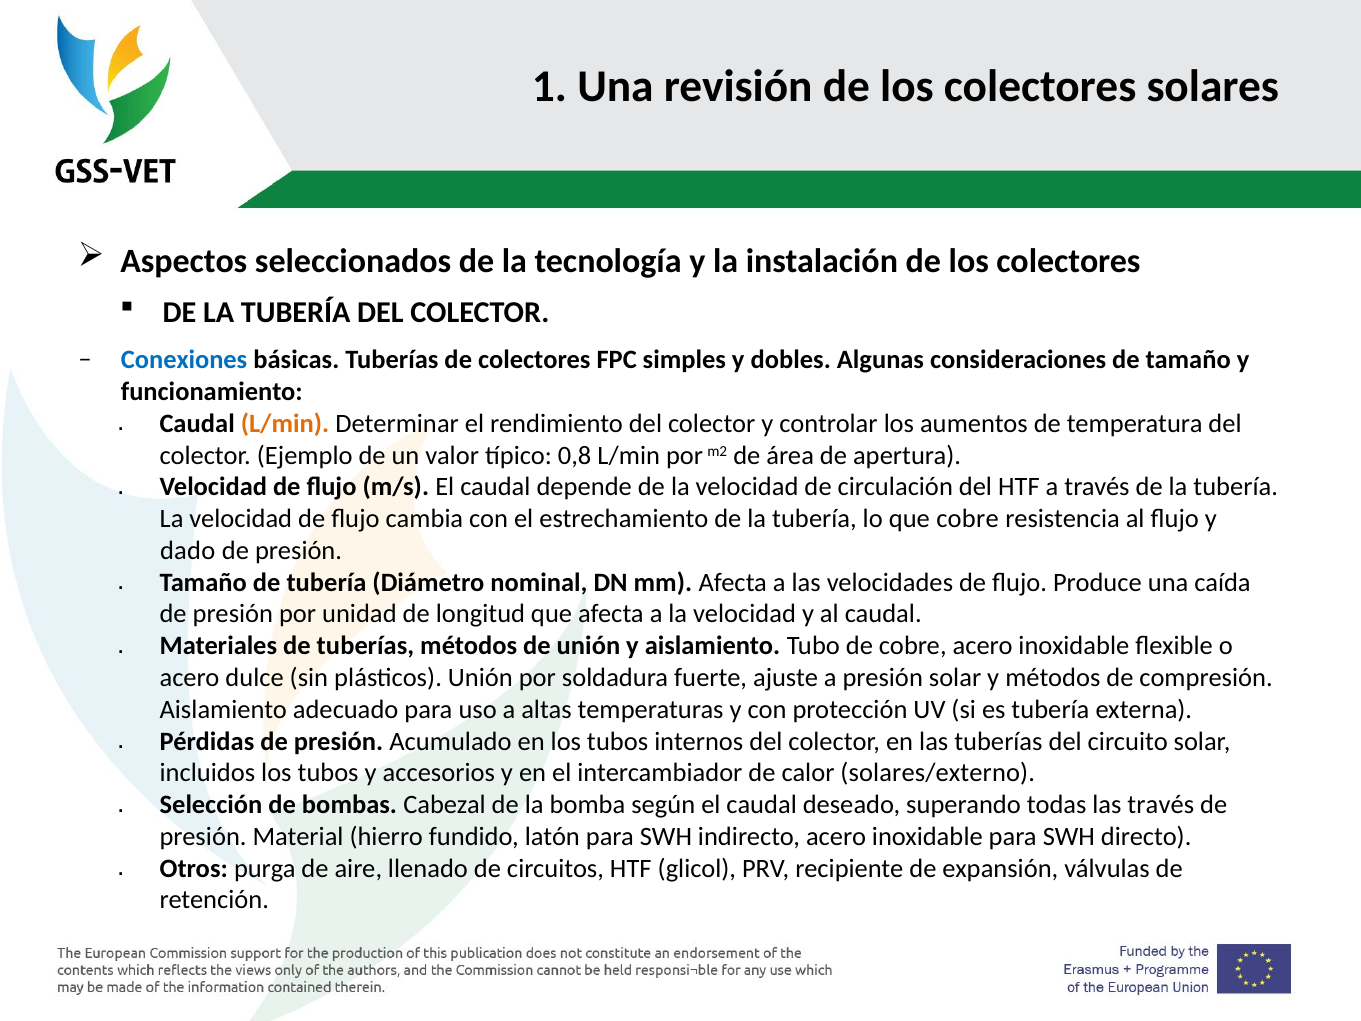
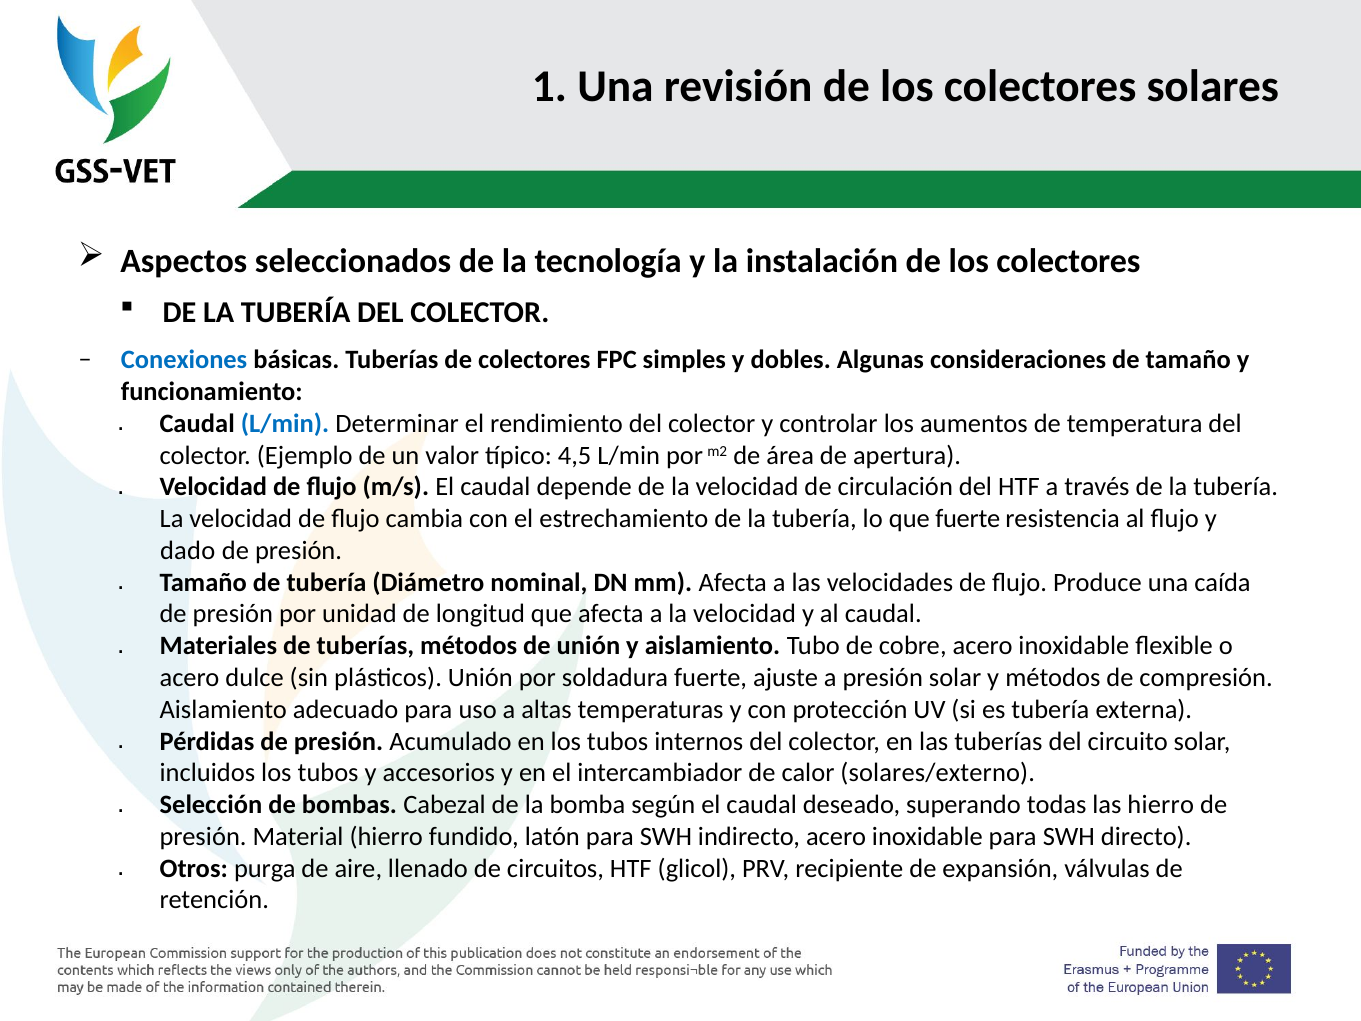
L/min at (285, 423) colour: orange -> blue
0,8: 0,8 -> 4,5
que cobre: cobre -> fuerte
las través: través -> hierro
